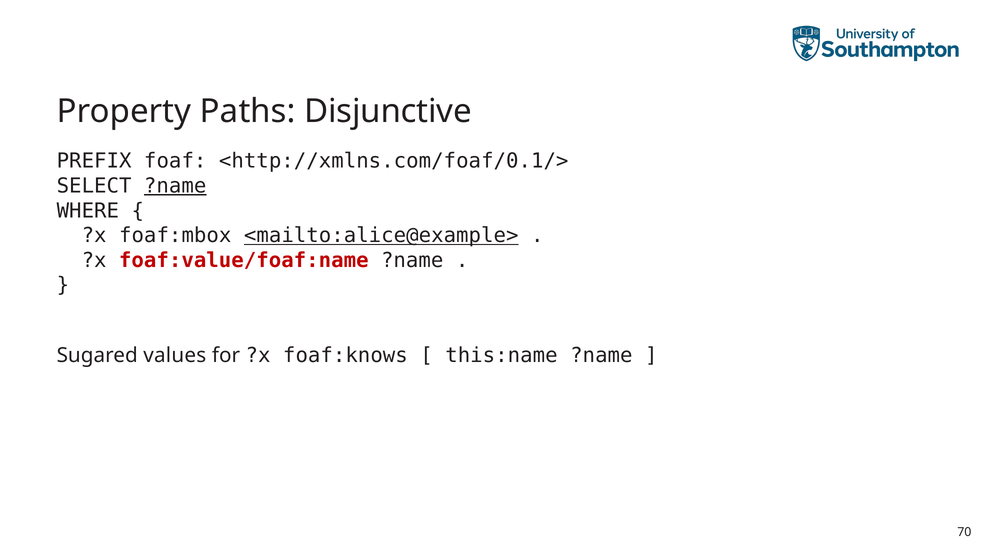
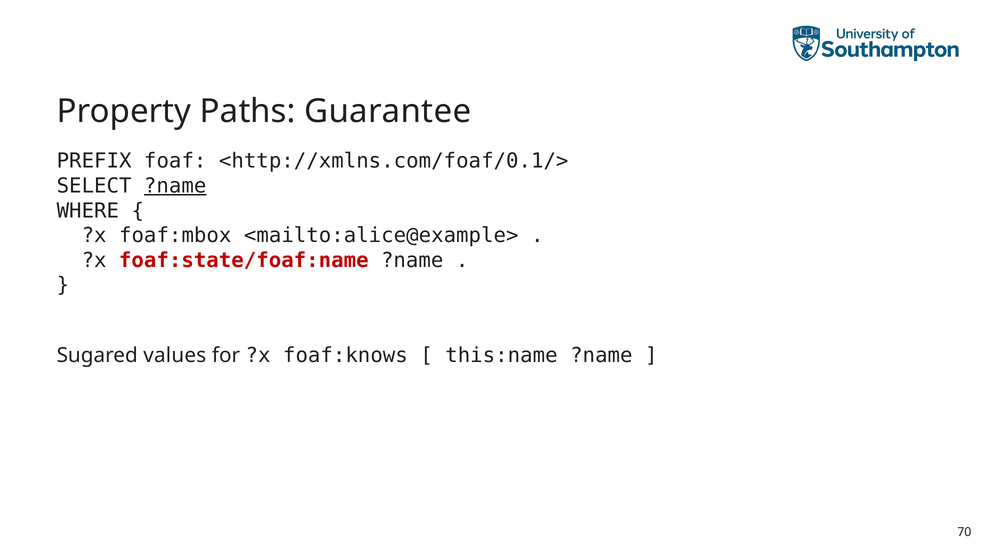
Disjunctive: Disjunctive -> Guarantee
<mailto:alice@example> underline: present -> none
foaf:value/foaf:name: foaf:value/foaf:name -> foaf:state/foaf:name
